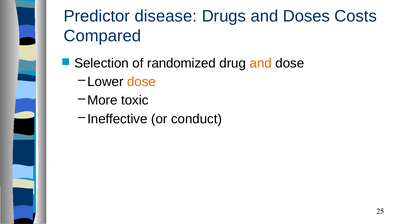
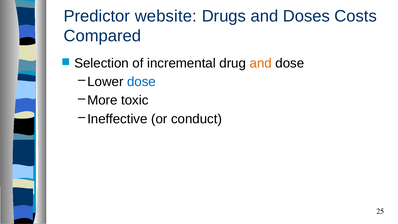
disease: disease -> website
randomized: randomized -> incremental
dose at (141, 82) colour: orange -> blue
